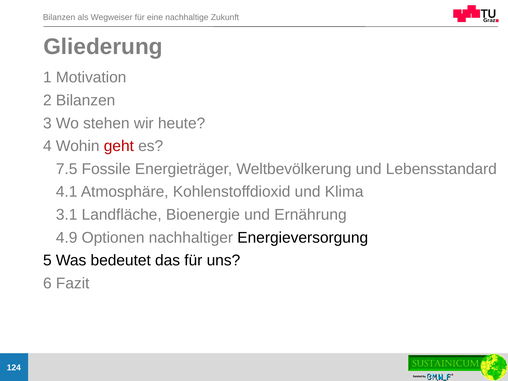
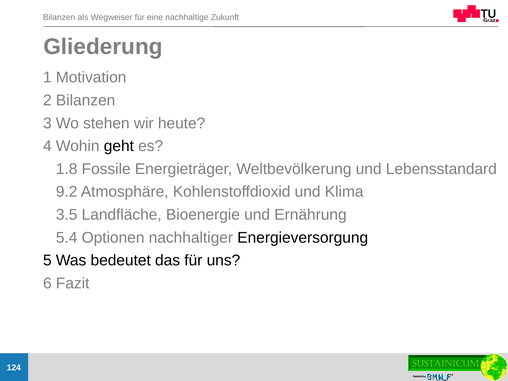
geht colour: red -> black
7.5: 7.5 -> 1.8
4.1: 4.1 -> 9.2
3.1: 3.1 -> 3.5
4.9: 4.9 -> 5.4
